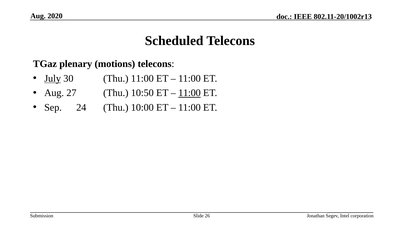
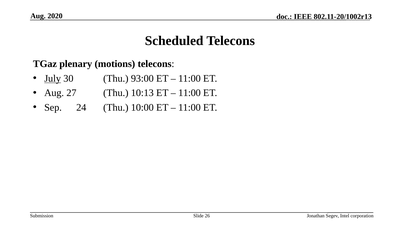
Thu 11:00: 11:00 -> 93:00
10:50: 10:50 -> 10:13
11:00 at (190, 93) underline: present -> none
